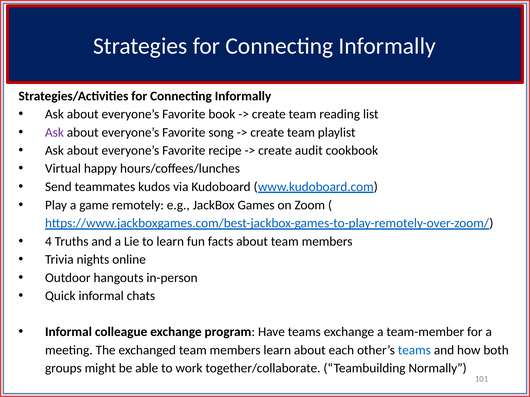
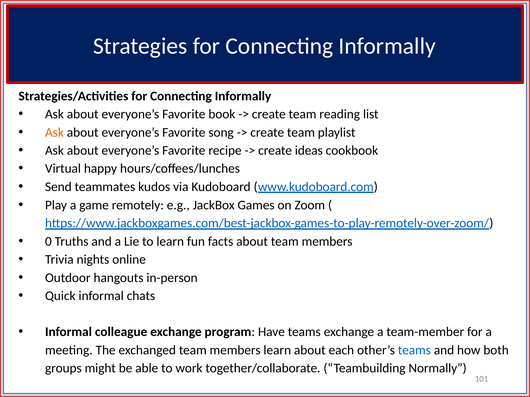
Ask at (54, 133) colour: purple -> orange
audit: audit -> ideas
4: 4 -> 0
